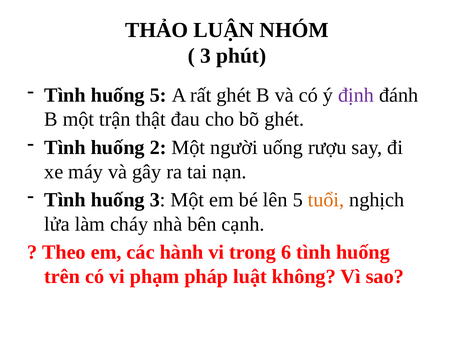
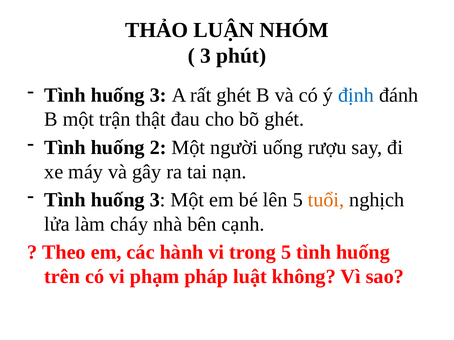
5 at (158, 95): 5 -> 3
định colour: purple -> blue
trong 6: 6 -> 5
